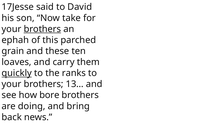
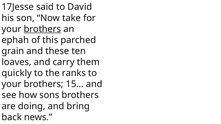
quickly underline: present -> none
13…: 13… -> 15…
bore: bore -> sons
